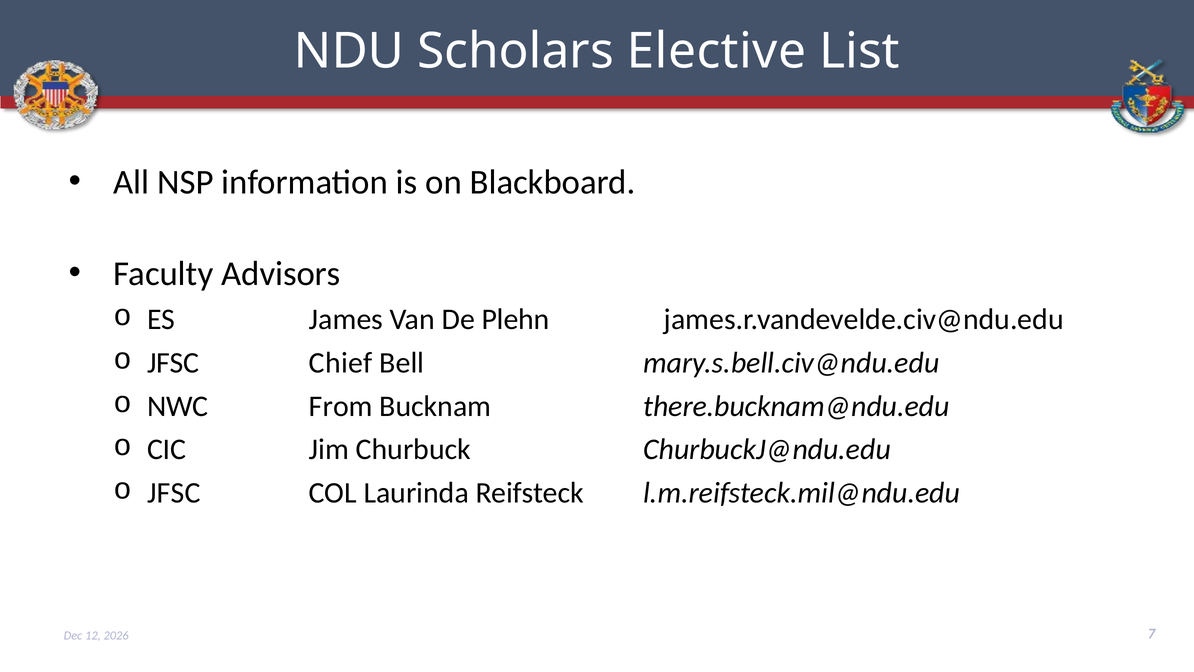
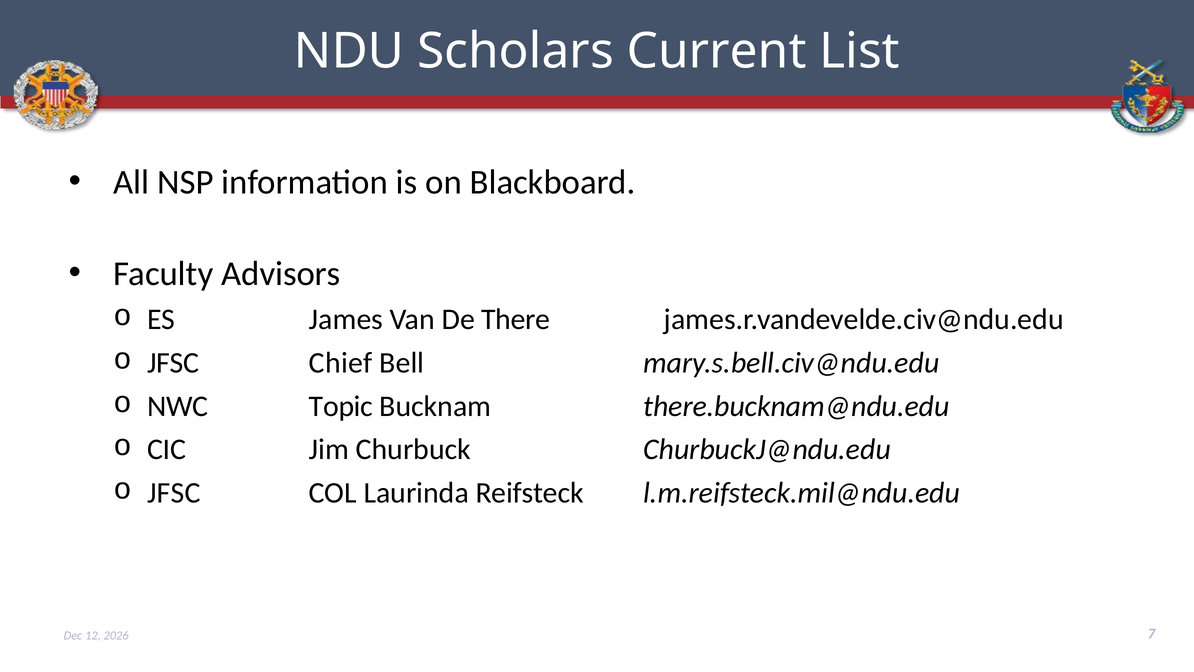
Elective: Elective -> Current
Plehn: Plehn -> There
From: From -> Topic
